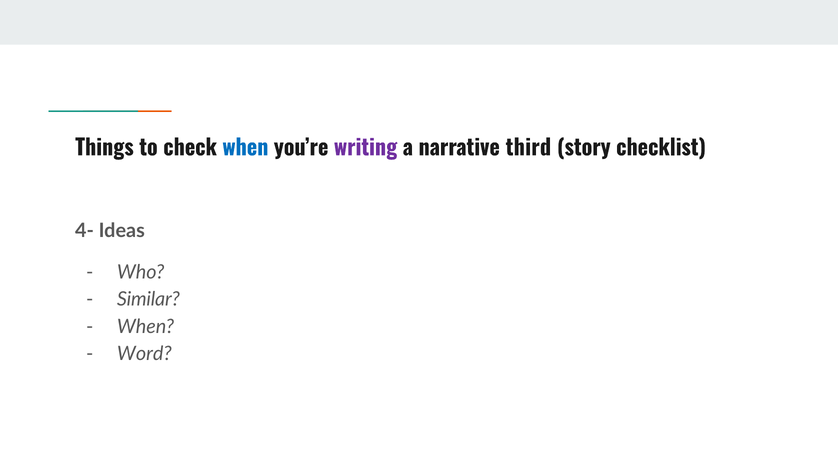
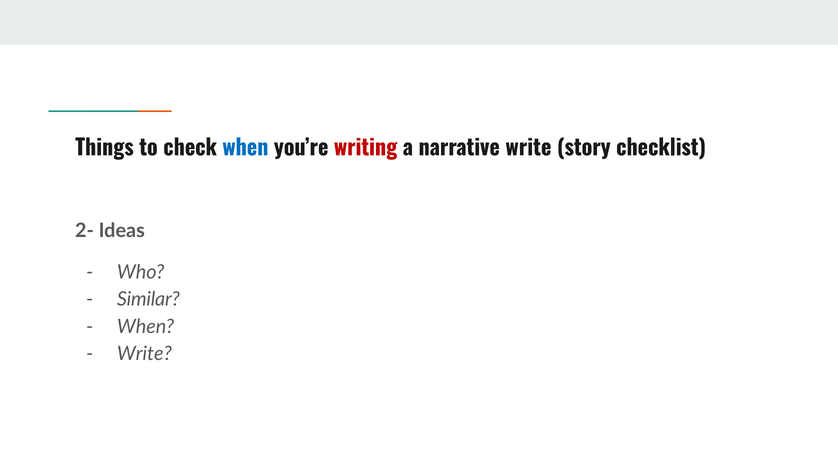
writing colour: purple -> red
narrative third: third -> write
4-: 4- -> 2-
Word at (144, 354): Word -> Write
